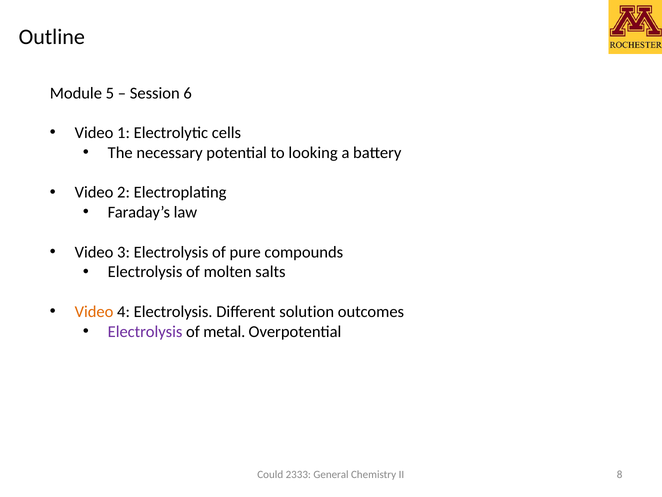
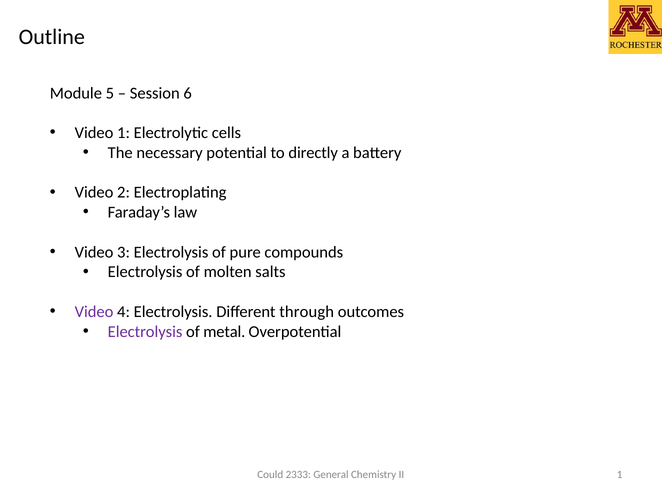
looking: looking -> directly
Video at (94, 311) colour: orange -> purple
solution: solution -> through
II 8: 8 -> 1
